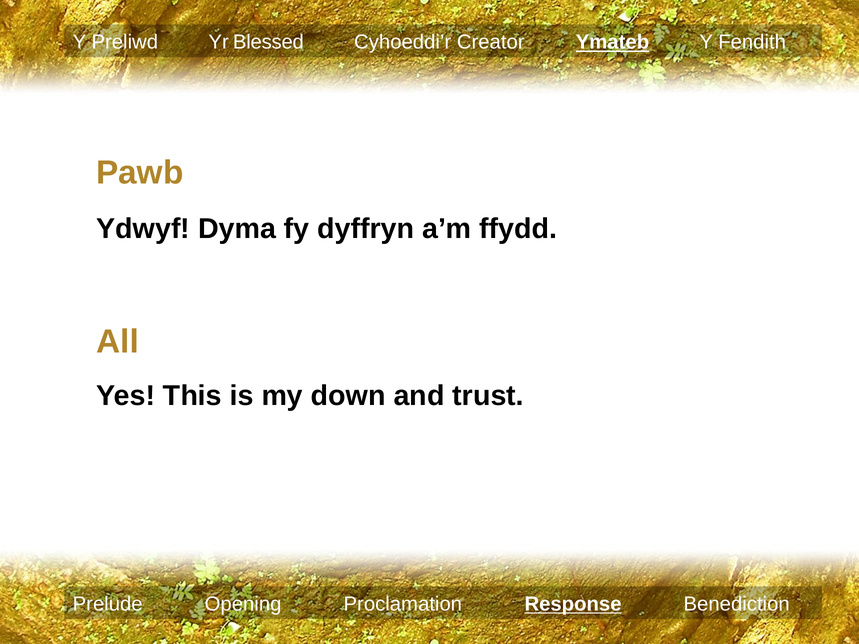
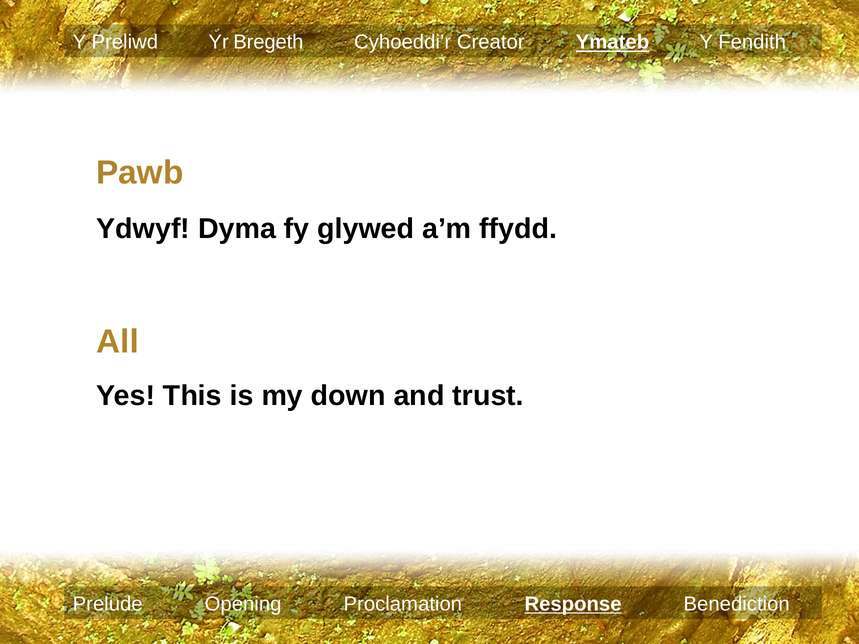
Blessed: Blessed -> Bregeth
dyffryn: dyffryn -> glywed
